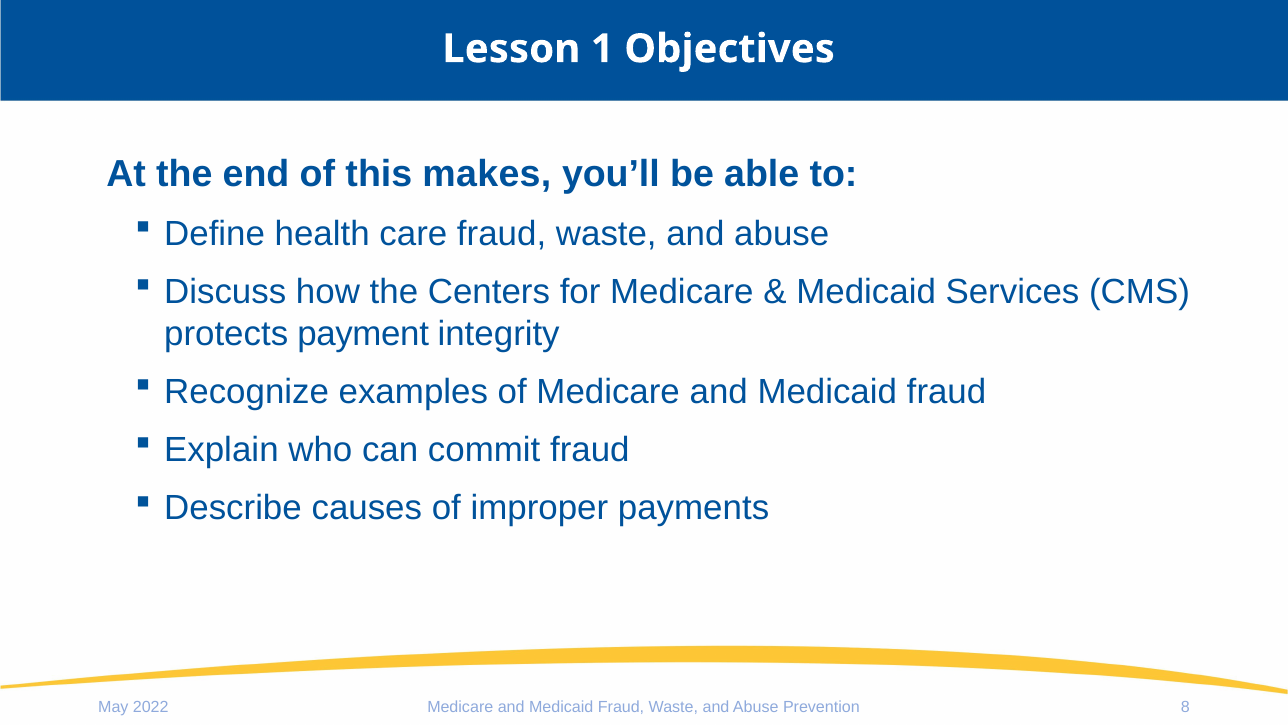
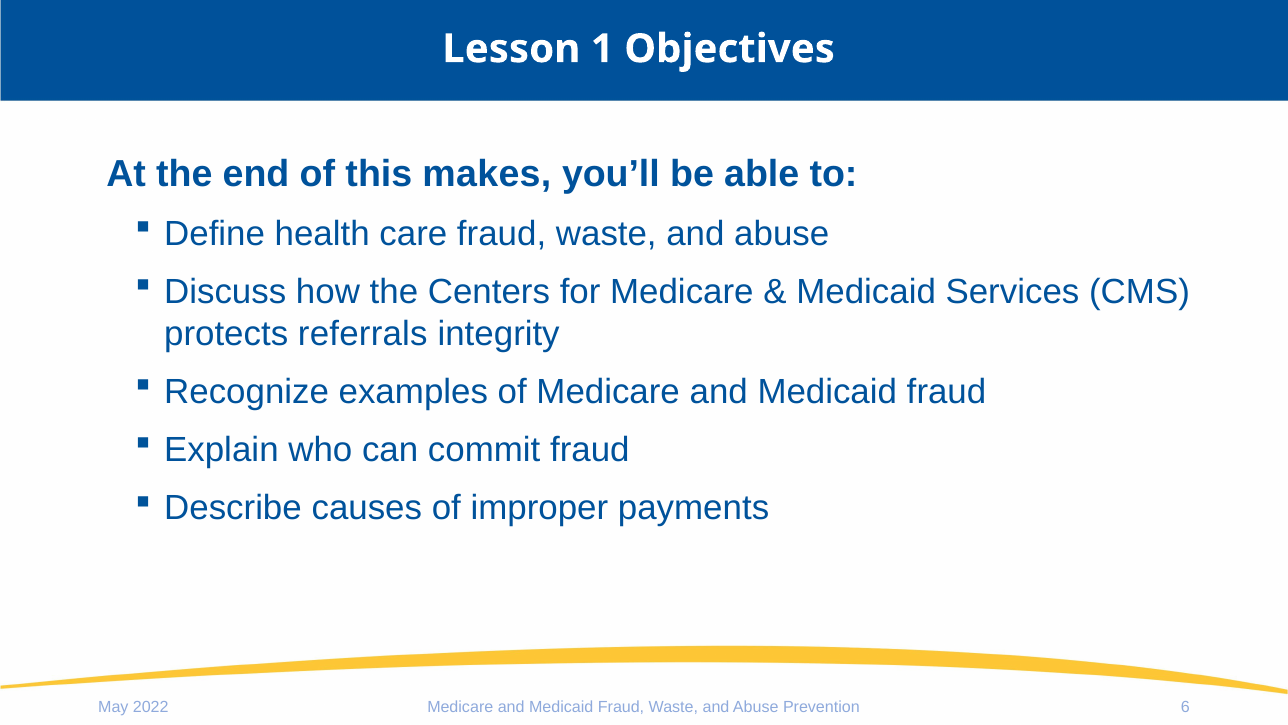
payment: payment -> referrals
8: 8 -> 6
